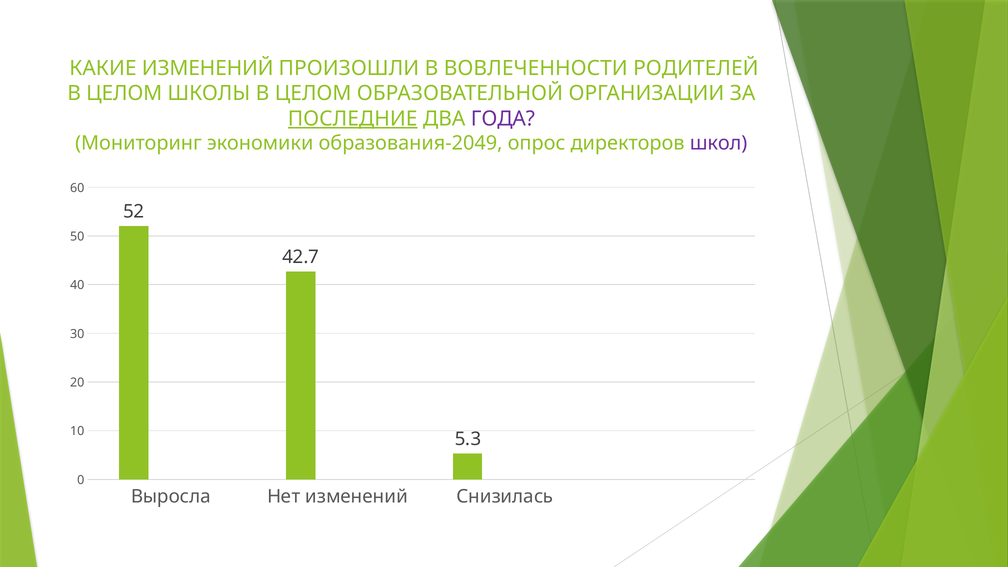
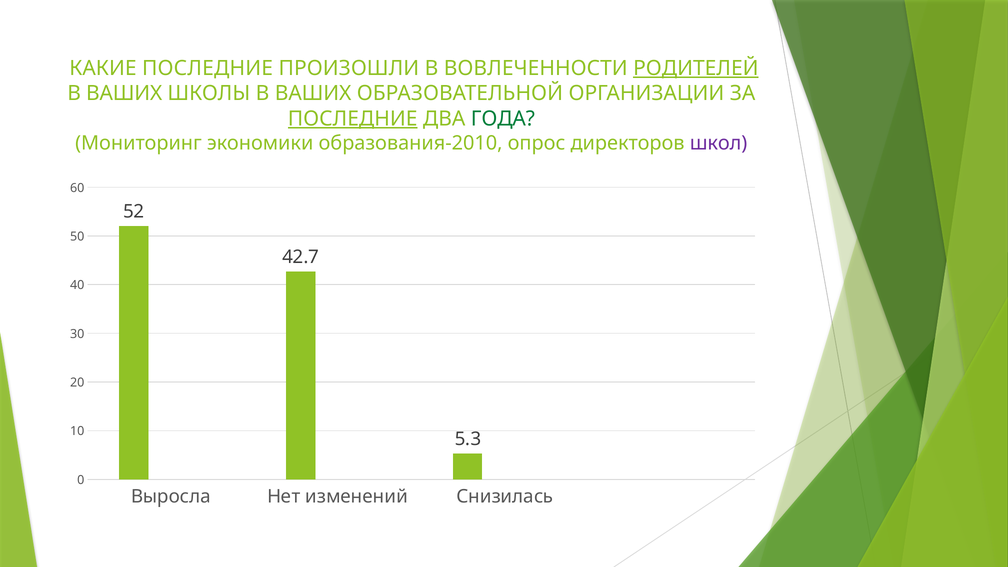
КАКИЕ ИЗМЕНЕНИЙ: ИЗМЕНЕНИЙ -> ПОСЛЕДНИЕ
РОДИТЕЛЕЙ underline: none -> present
ЦЕЛОМ at (124, 93): ЦЕЛОМ -> ВАШИХ
ШКОЛЫ В ЦЕЛОМ: ЦЕЛОМ -> ВАШИХ
ГОДА colour: purple -> green
образования-2049: образования-2049 -> образования-2010
